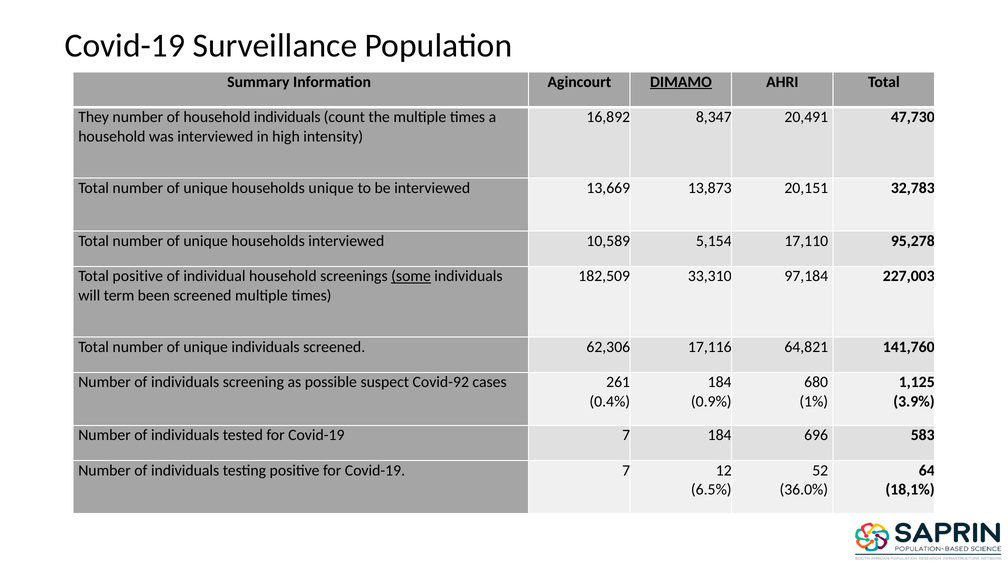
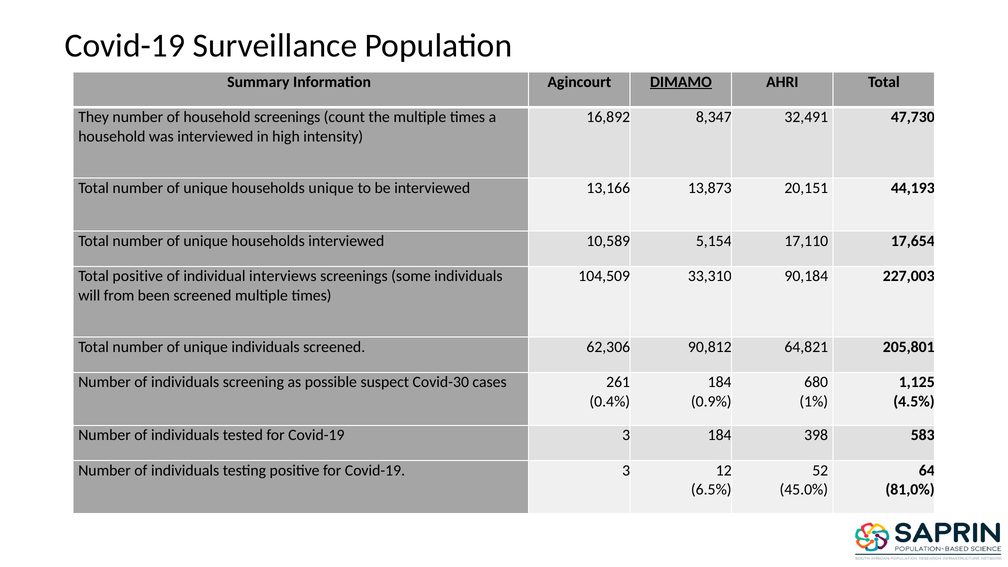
household individuals: individuals -> screenings
20,491: 20,491 -> 32,491
13,669: 13,669 -> 13,166
32,783: 32,783 -> 44,193
95,278: 95,278 -> 17,654
individual household: household -> interviews
some underline: present -> none
182,509: 182,509 -> 104,509
97,184: 97,184 -> 90,184
term: term -> from
17,116: 17,116 -> 90,812
141,760: 141,760 -> 205,801
Covid-92: Covid-92 -> Covid-30
3.9%: 3.9% -> 4.5%
tested for Covid-19 7: 7 -> 3
696: 696 -> 398
positive for Covid-19 7: 7 -> 3
36.0%: 36.0% -> 45.0%
18,1%: 18,1% -> 81,0%
